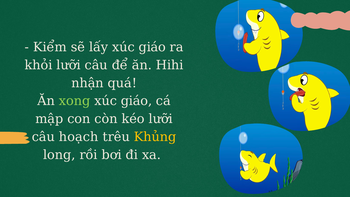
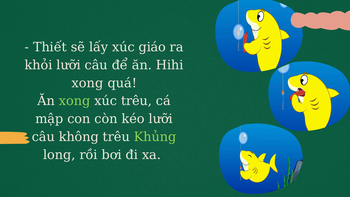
Kiểm: Kiểm -> Thiết
nhận at (87, 83): nhận -> xong
giáo at (137, 101): giáo -> trêu
hoạch: hoạch -> không
Khủng colour: yellow -> light green
